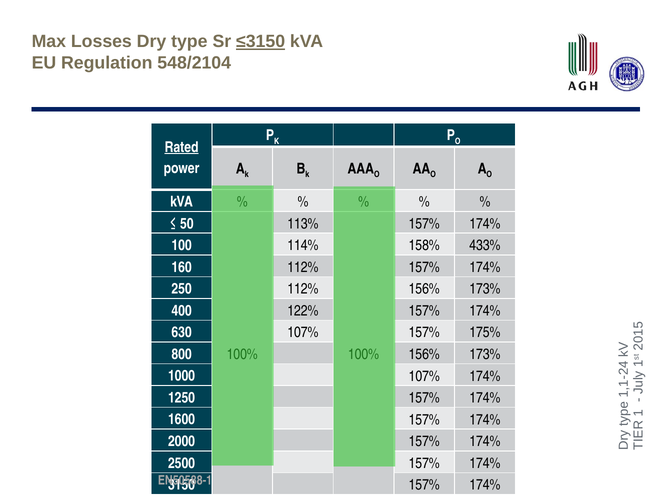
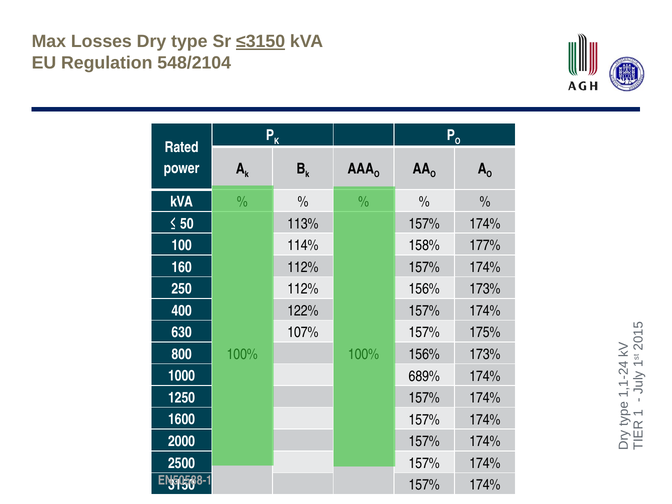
Rated underline: present -> none
433%: 433% -> 177%
1000 107%: 107% -> 689%
